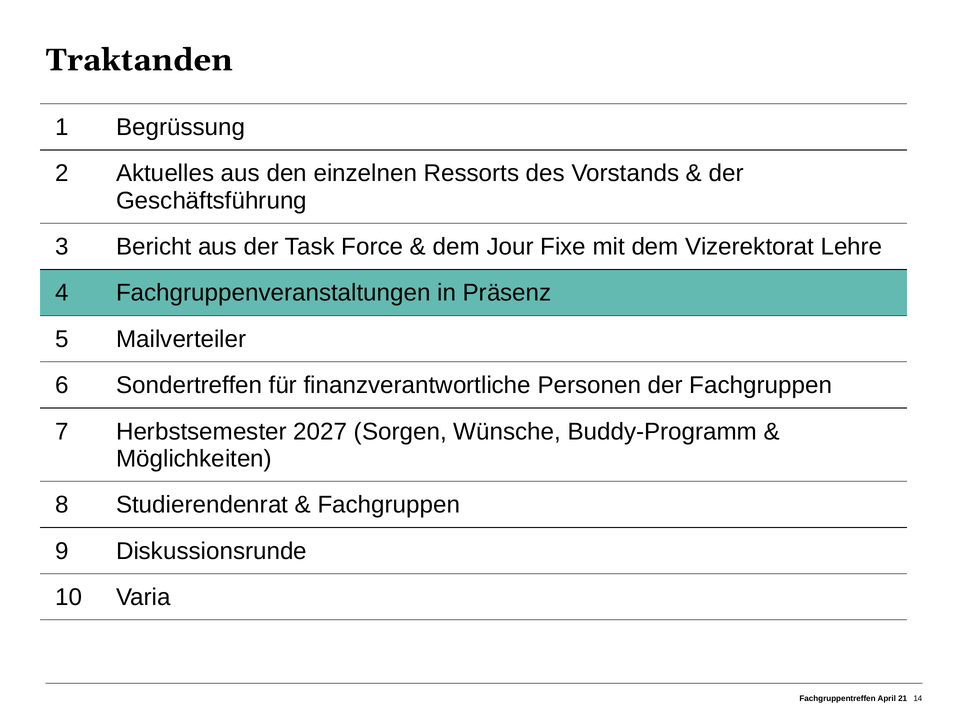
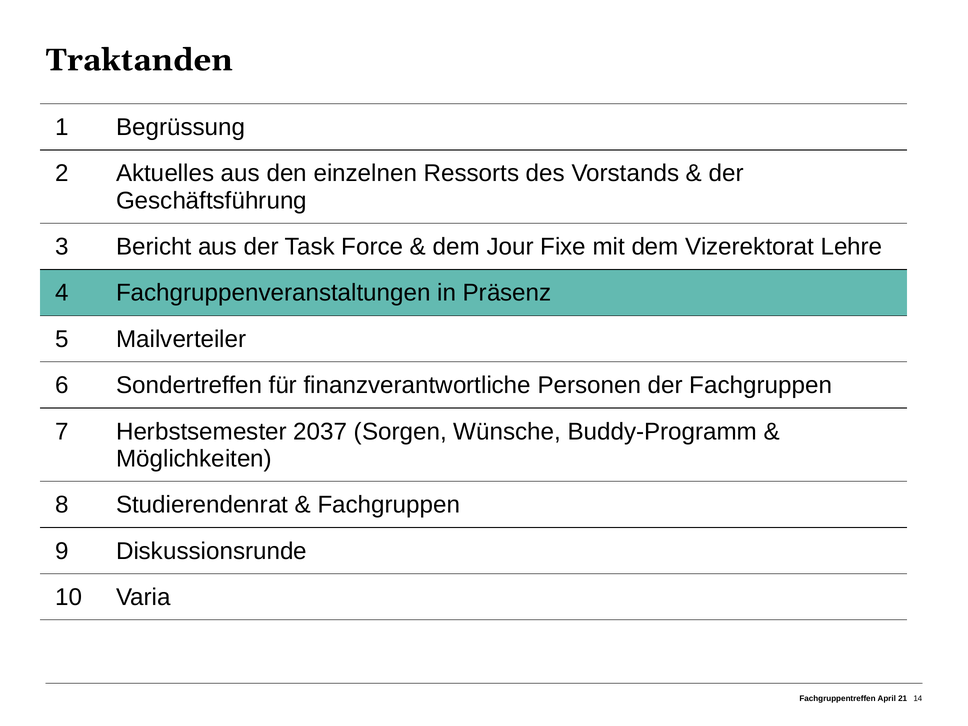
2027: 2027 -> 2037
